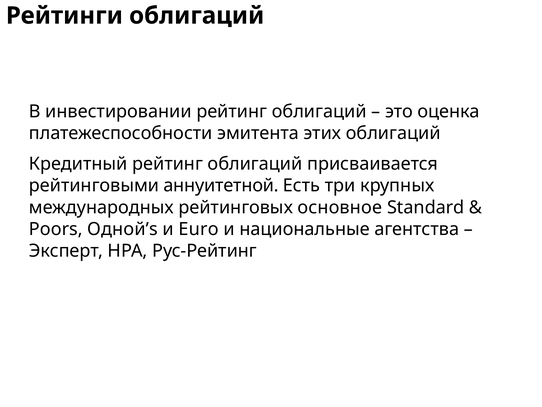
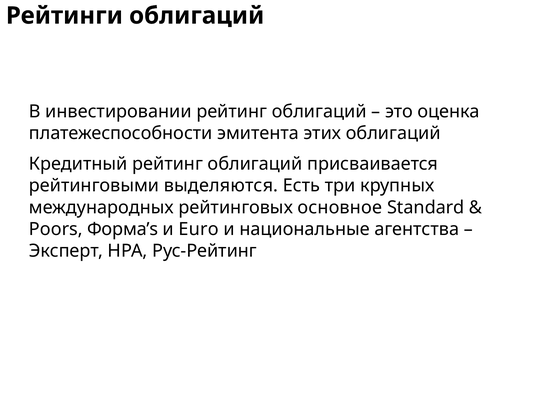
аннуитетной: аннуитетной -> выделяются
Одной’s: Одной’s -> Форма’s
